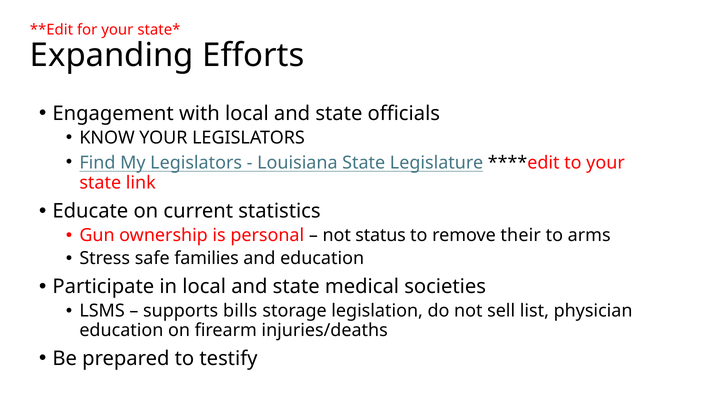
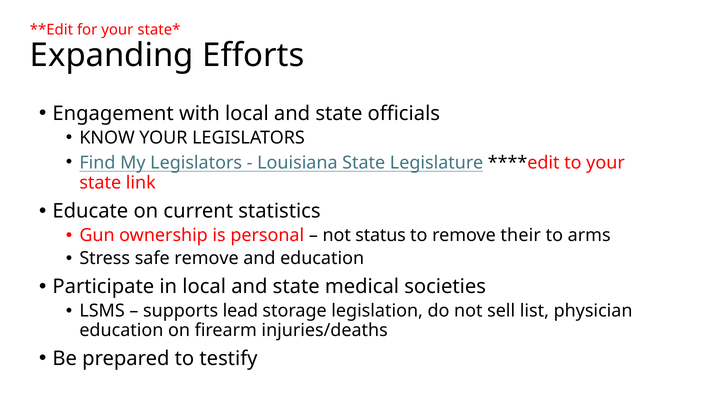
safe families: families -> remove
bills: bills -> lead
